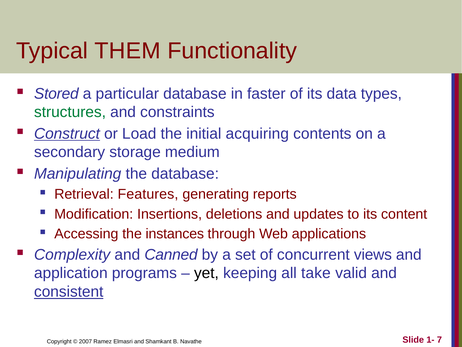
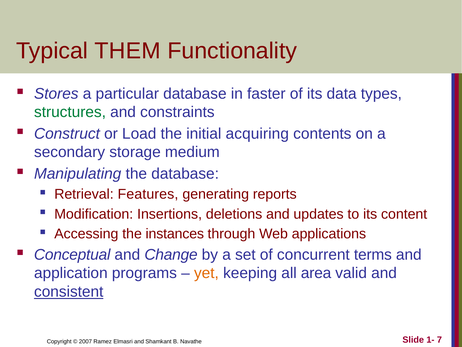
Stored: Stored -> Stores
Construct underline: present -> none
Complexity: Complexity -> Conceptual
Canned: Canned -> Change
views: views -> terms
yet colour: black -> orange
take: take -> area
